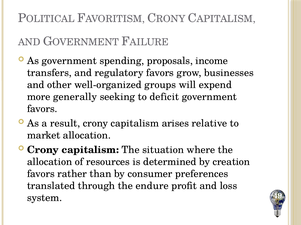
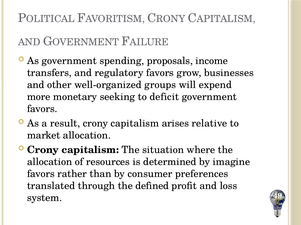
generally: generally -> monetary
creation: creation -> imagine
endure: endure -> defined
